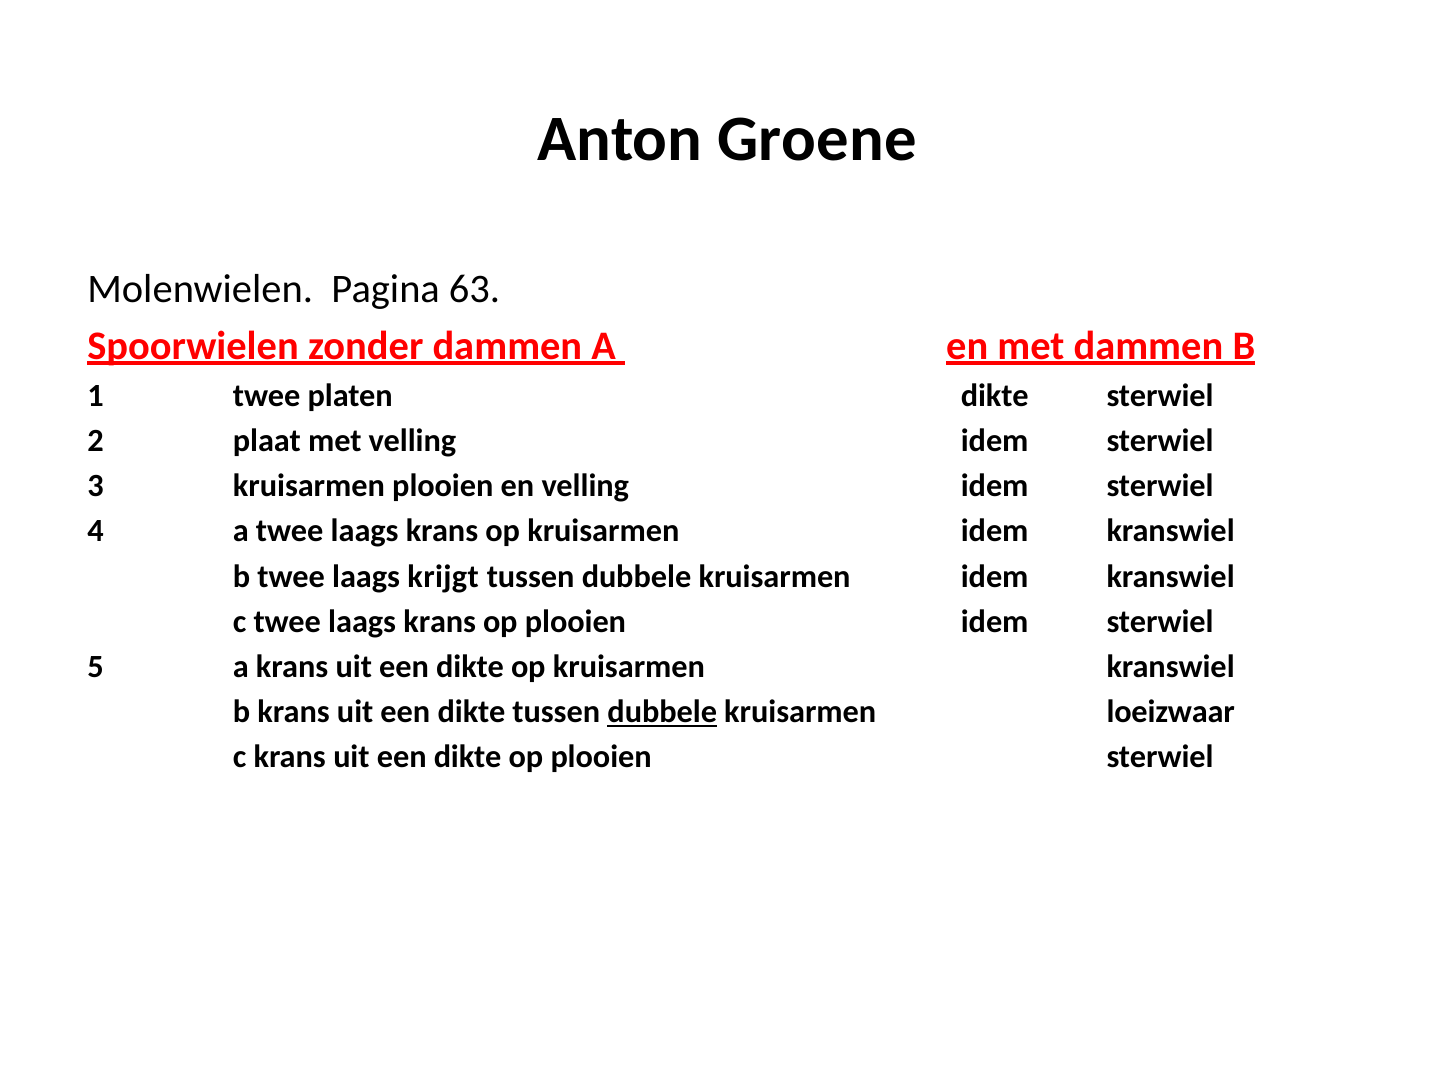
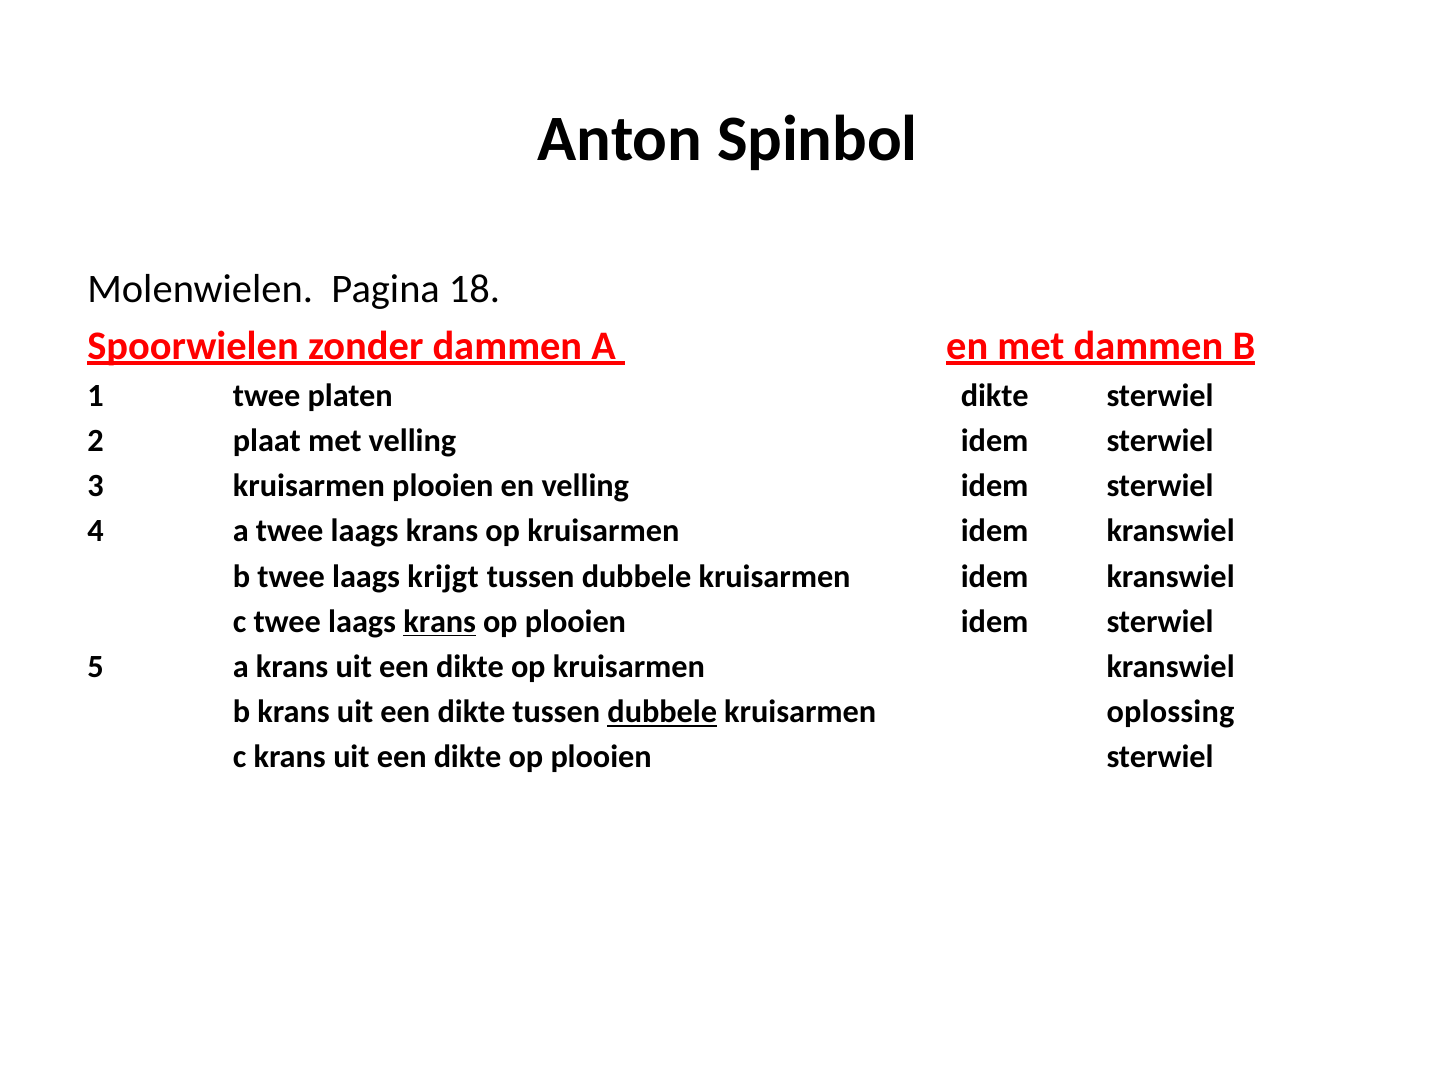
Groene: Groene -> Spinbol
63: 63 -> 18
krans at (440, 622) underline: none -> present
loeizwaar: loeizwaar -> oplossing
